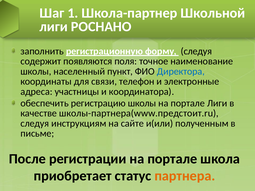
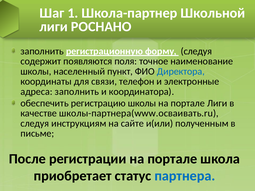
адреса участницы: участницы -> заполнить
школы-партнера(www.предстоит.ru: школы-партнера(www.предстоит.ru -> школы-партнера(www.осваивать.ru
партнера colour: orange -> blue
